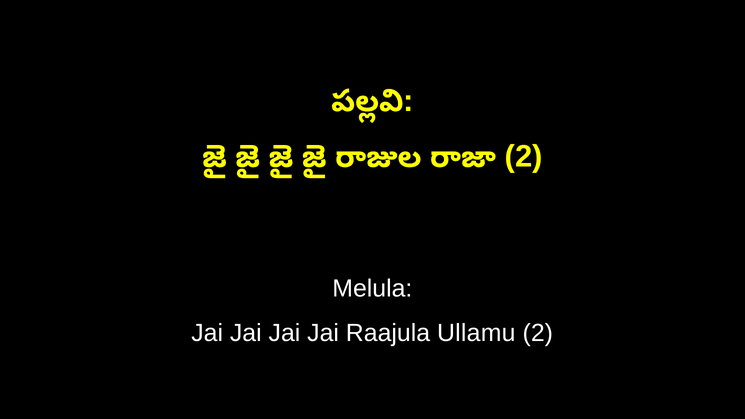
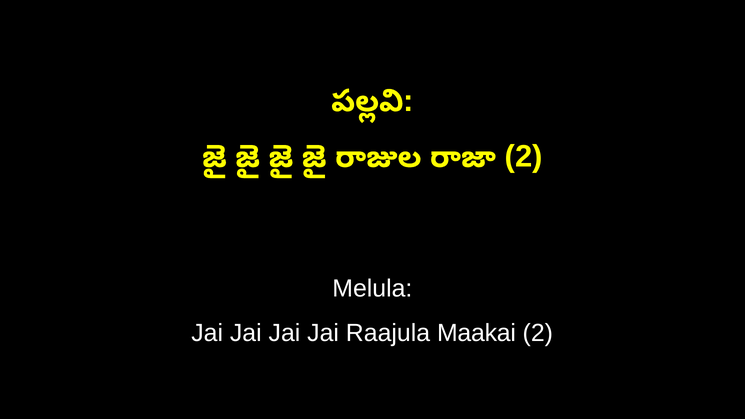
Ullamu: Ullamu -> Maakai
